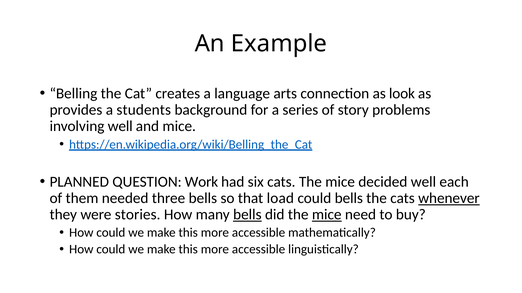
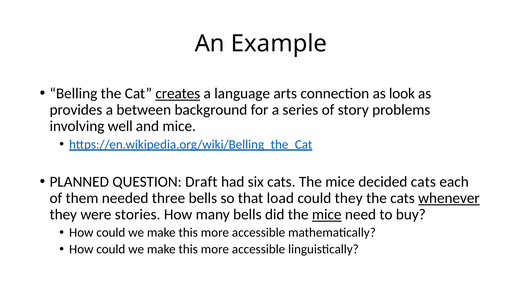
creates underline: none -> present
students: students -> between
Work: Work -> Draft
decided well: well -> cats
could bells: bells -> they
bells at (247, 215) underline: present -> none
